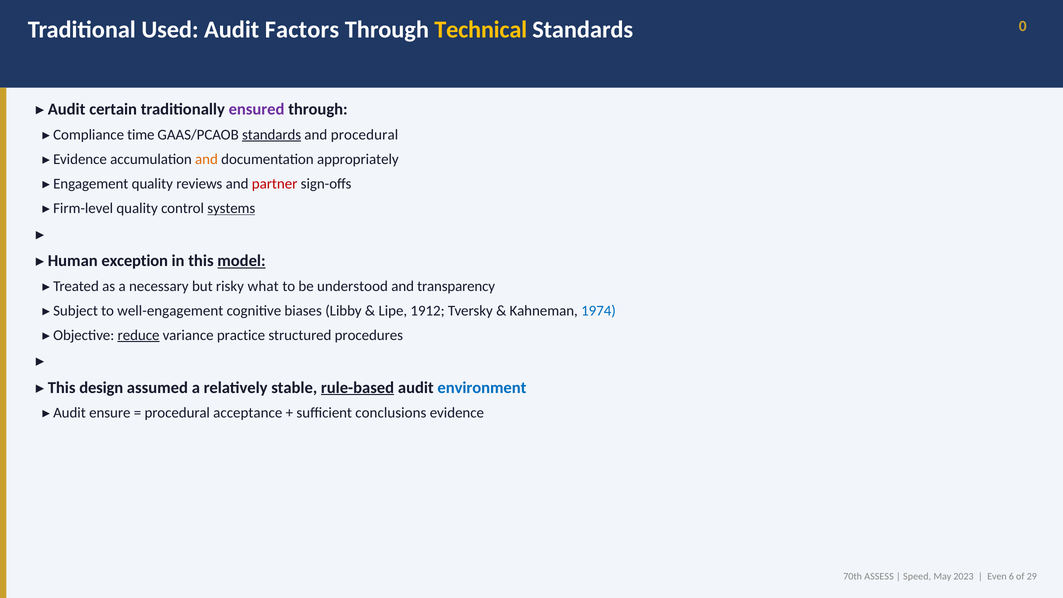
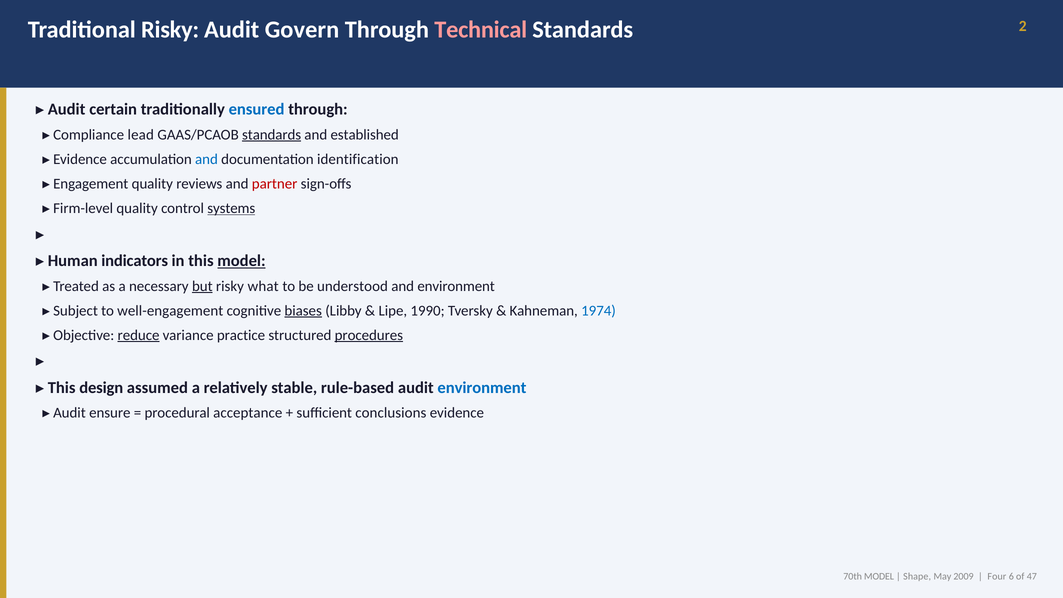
Traditional Used: Used -> Risky
Factors: Factors -> Govern
Technical colour: yellow -> pink
0: 0 -> 2
ensured colour: purple -> blue
time: time -> lead
and procedural: procedural -> established
and at (207, 159) colour: orange -> blue
appropriately: appropriately -> identification
exception: exception -> indicators
but underline: none -> present
and transparency: transparency -> environment
biases underline: none -> present
1912: 1912 -> 1990
procedures underline: none -> present
rule-based underline: present -> none
70th ASSESS: ASSESS -> MODEL
Speed: Speed -> Shape
2023: 2023 -> 2009
Even: Even -> Four
29: 29 -> 47
